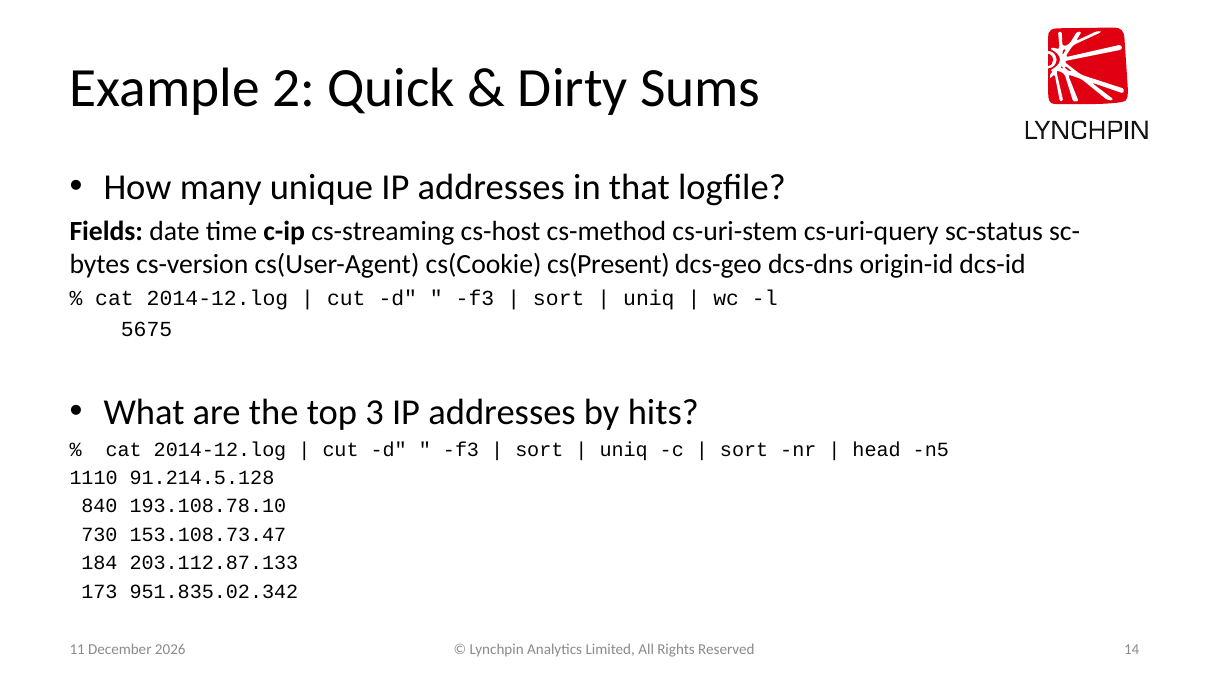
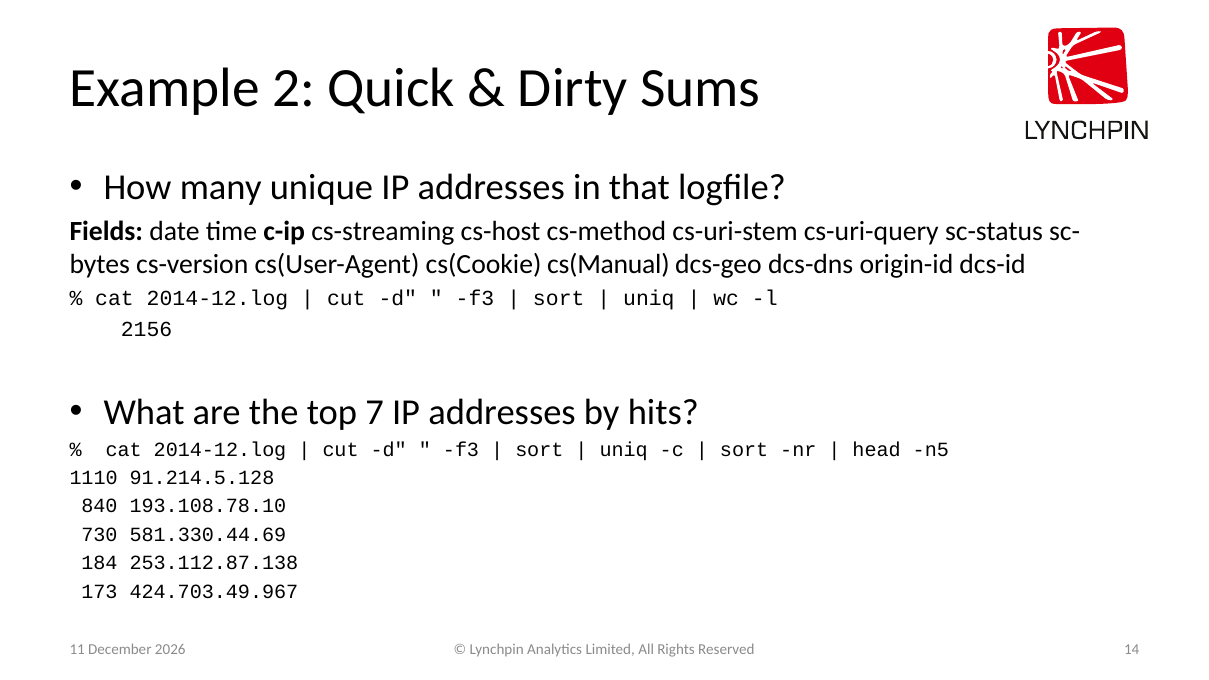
cs(Present: cs(Present -> cs(Manual
5675: 5675 -> 2156
3: 3 -> 7
153.108.73.47: 153.108.73.47 -> 581.330.44.69
203.112.87.133: 203.112.87.133 -> 253.112.87.138
951.835.02.342: 951.835.02.342 -> 424.703.49.967
